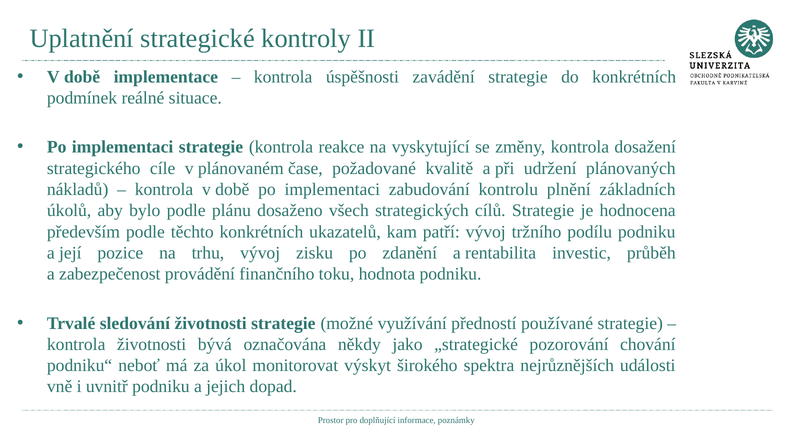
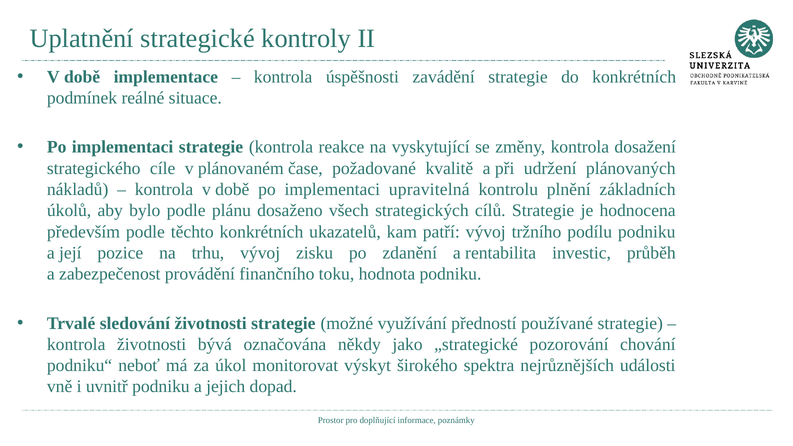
zabudování: zabudování -> upravitelná
